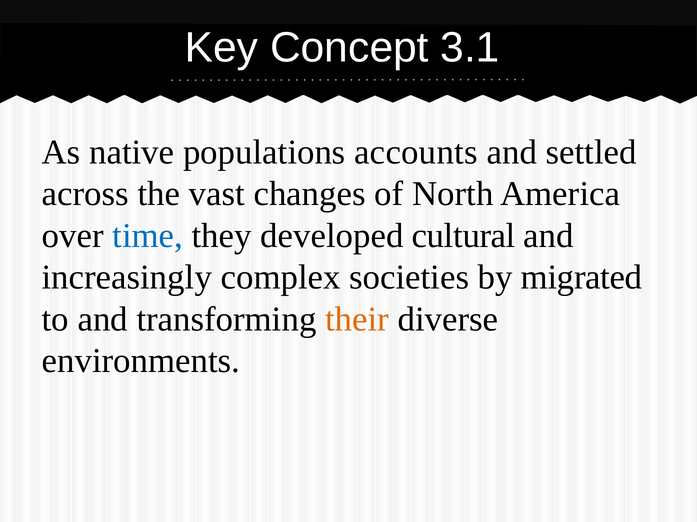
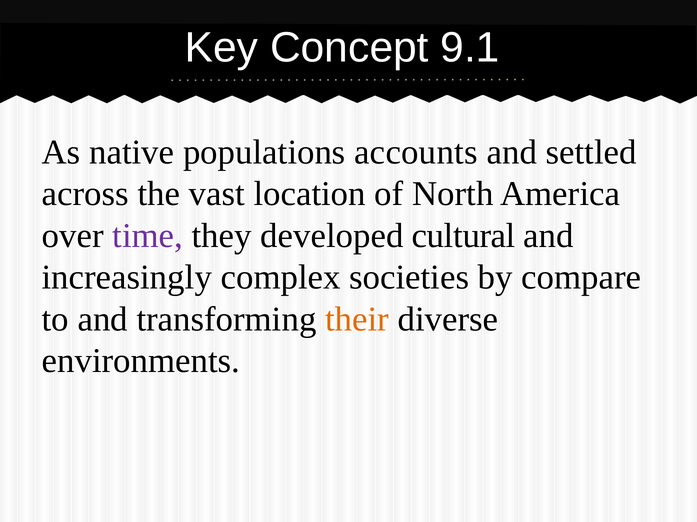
3.1: 3.1 -> 9.1
changes: changes -> location
time colour: blue -> purple
migrated: migrated -> compare
